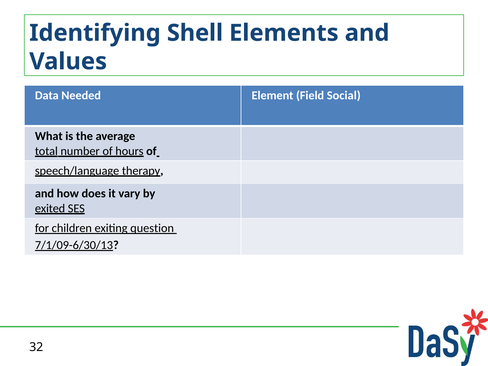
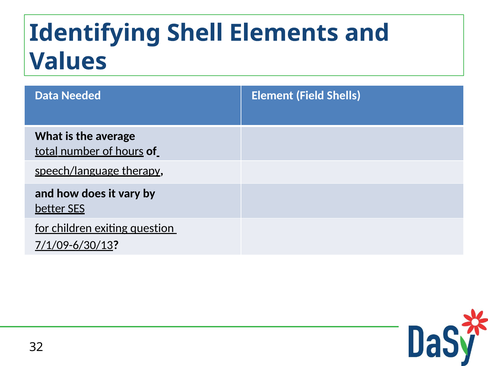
Social: Social -> Shells
exited: exited -> better
